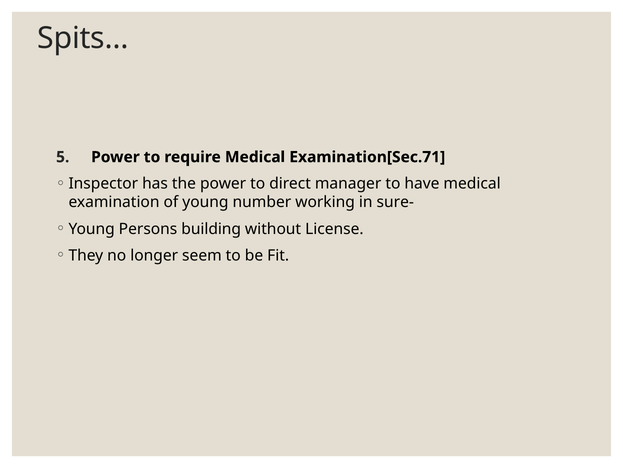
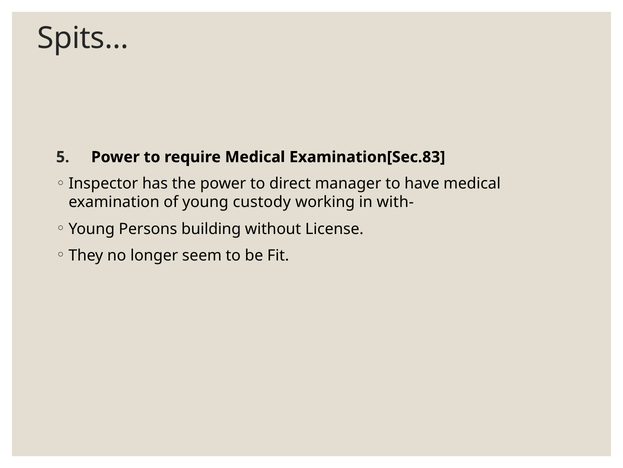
Examination[Sec.71: Examination[Sec.71 -> Examination[Sec.83
number: number -> custody
sure-: sure- -> with-
